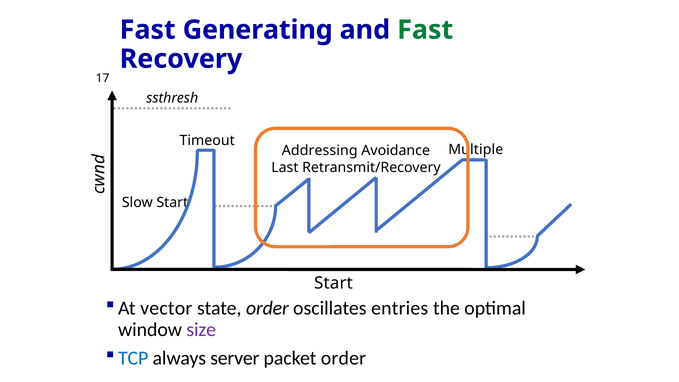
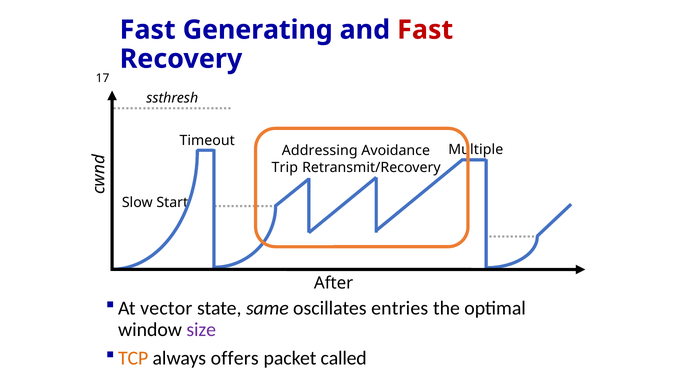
Fast at (425, 30) colour: green -> red
Last: Last -> Trip
Start at (333, 283): Start -> After
state order: order -> same
TCP colour: blue -> orange
server: server -> offers
packet order: order -> called
